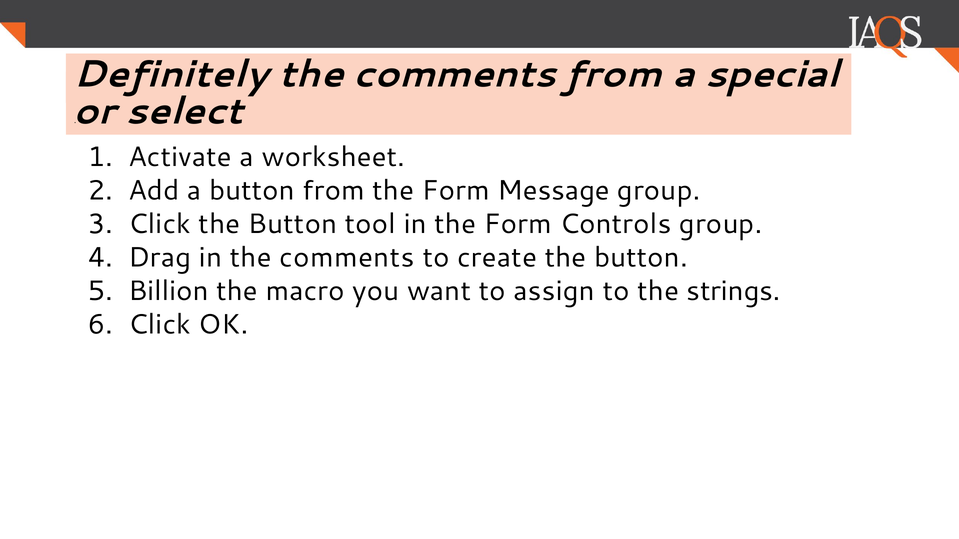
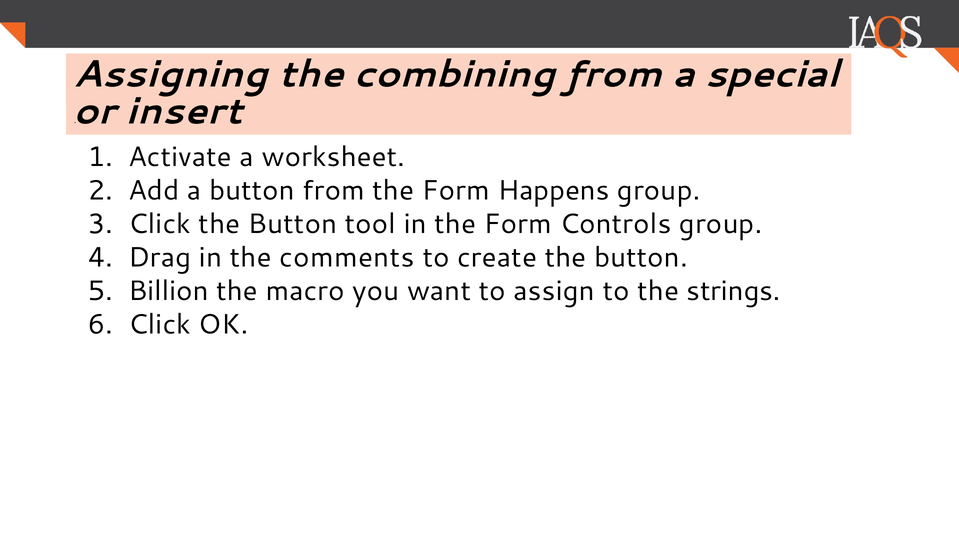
Definitely: Definitely -> Assigning
comments at (455, 74): comments -> combining
select: select -> insert
Message: Message -> Happens
